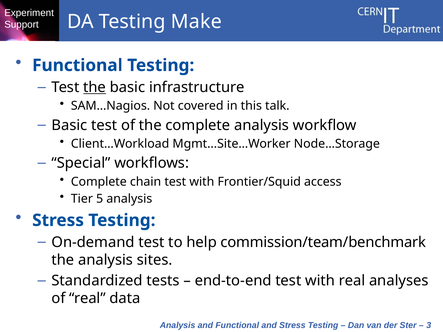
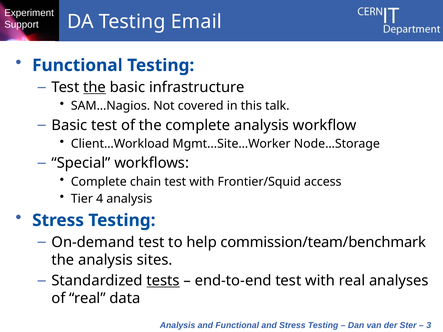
Make: Make -> Email
5: 5 -> 4
tests underline: none -> present
